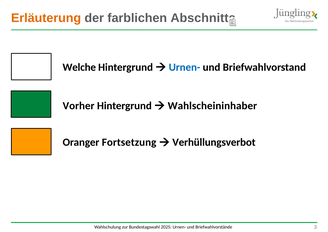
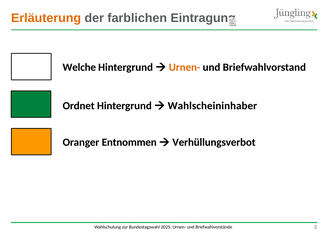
Abschnitts: Abschnitts -> Eintragung
Urnen- at (185, 67) colour: blue -> orange
Vorher: Vorher -> Ordnet
Fortsetzung: Fortsetzung -> Entnommen
